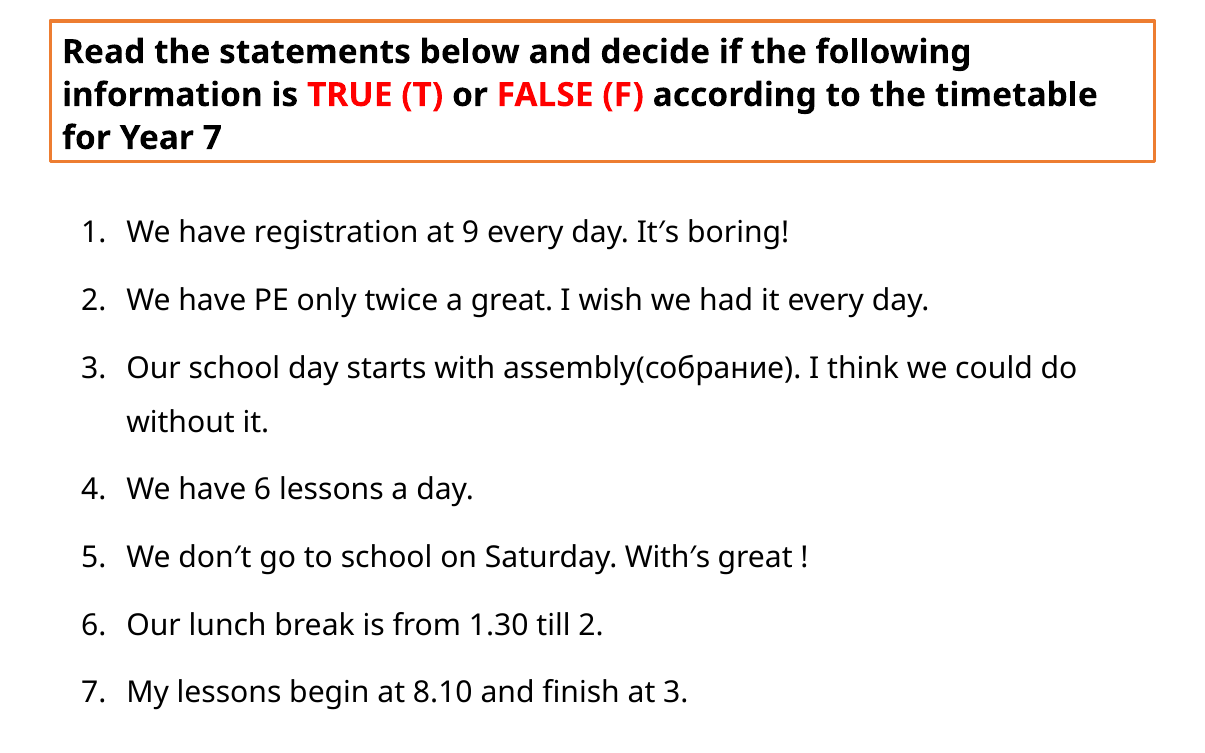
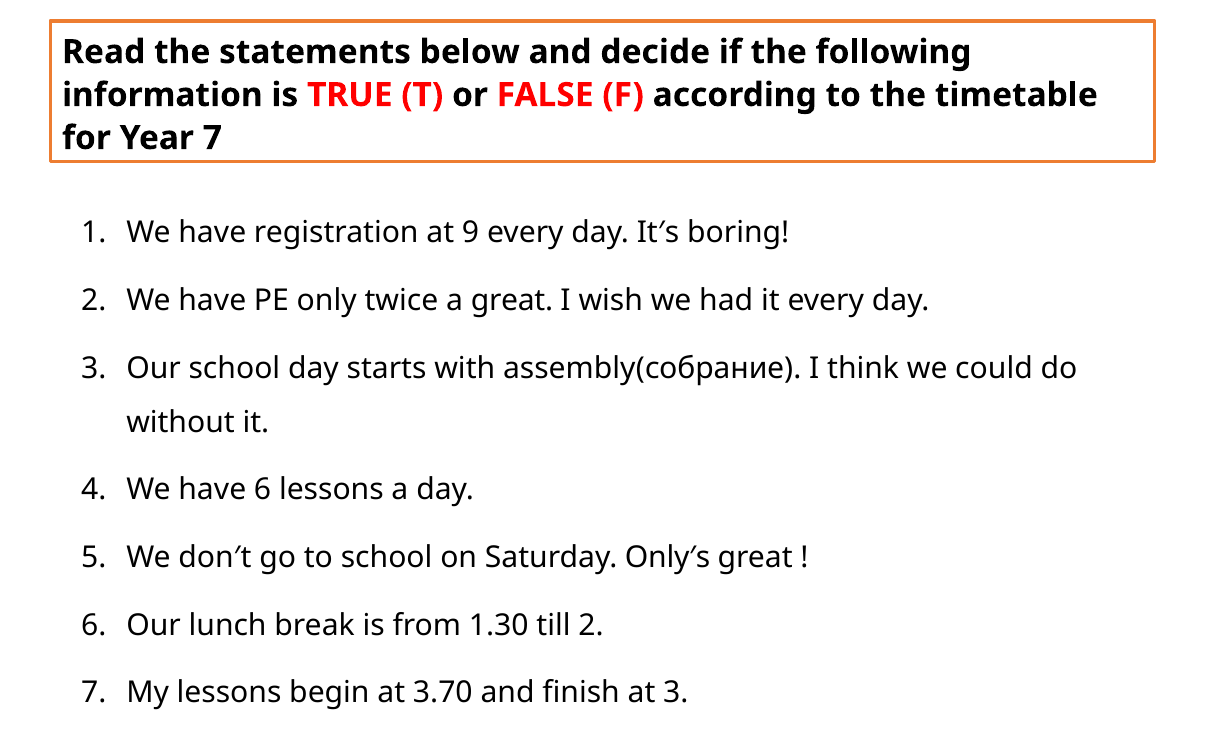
With′s: With′s -> Only′s
8.10: 8.10 -> 3.70
